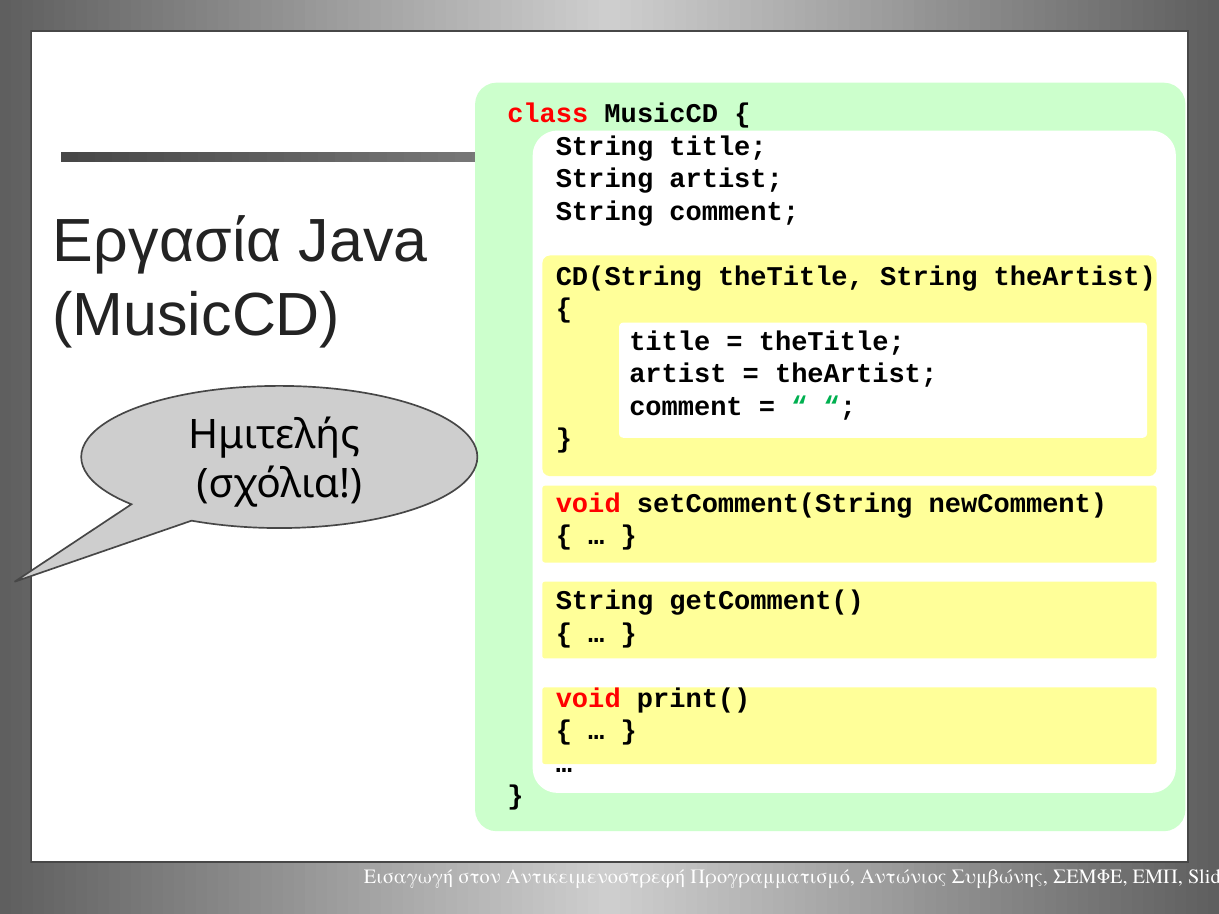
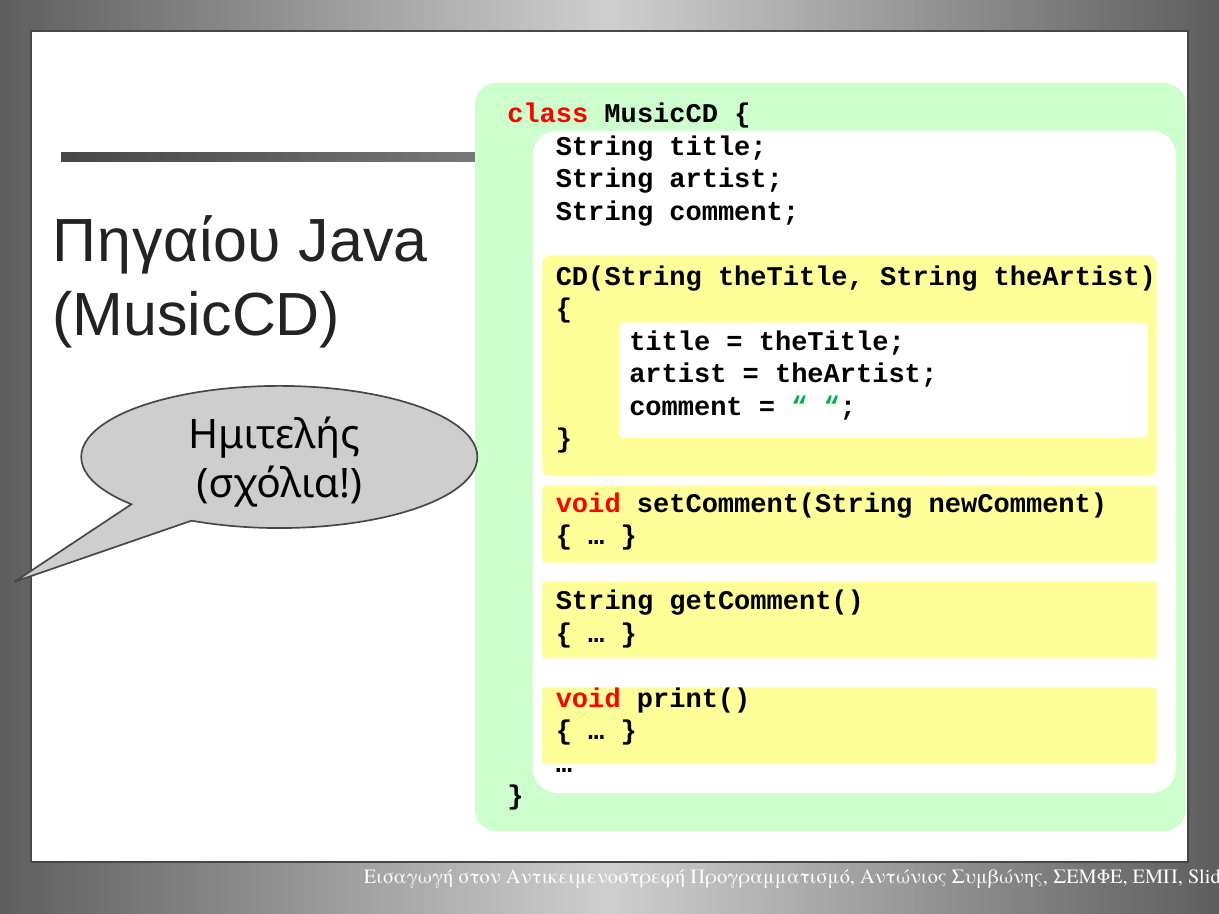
Εργασία: Εργασία -> Πηγαίου
